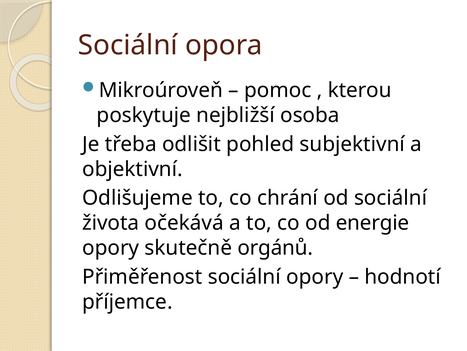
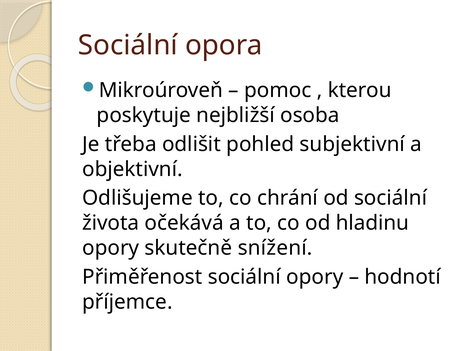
energie: energie -> hladinu
orgánů: orgánů -> snížení
